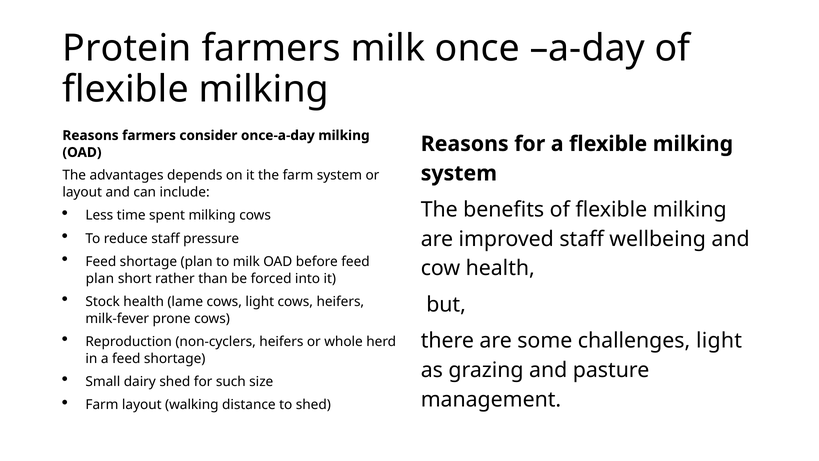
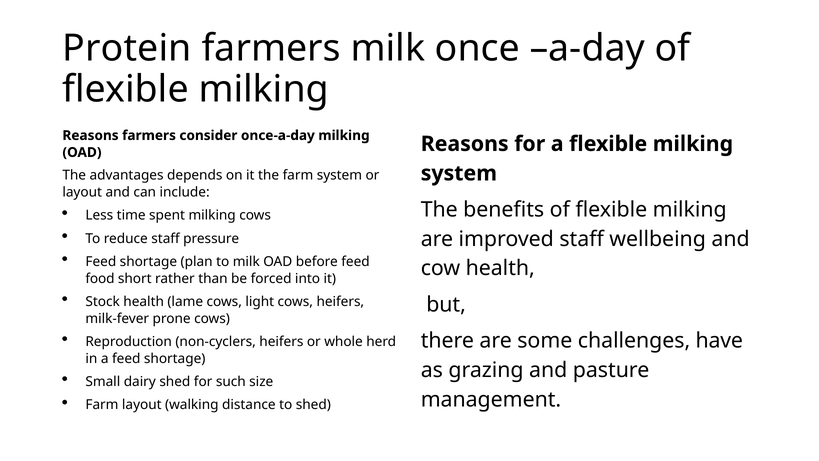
plan at (100, 278): plan -> food
challenges light: light -> have
